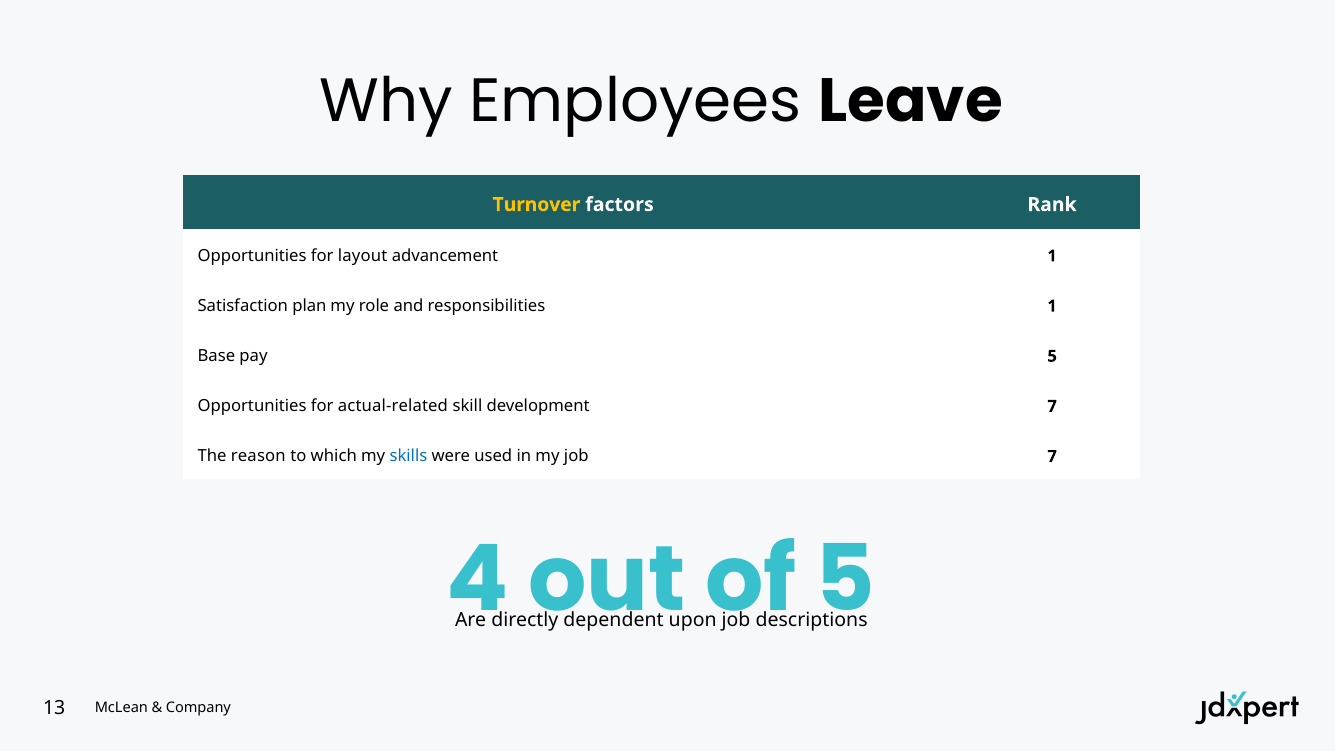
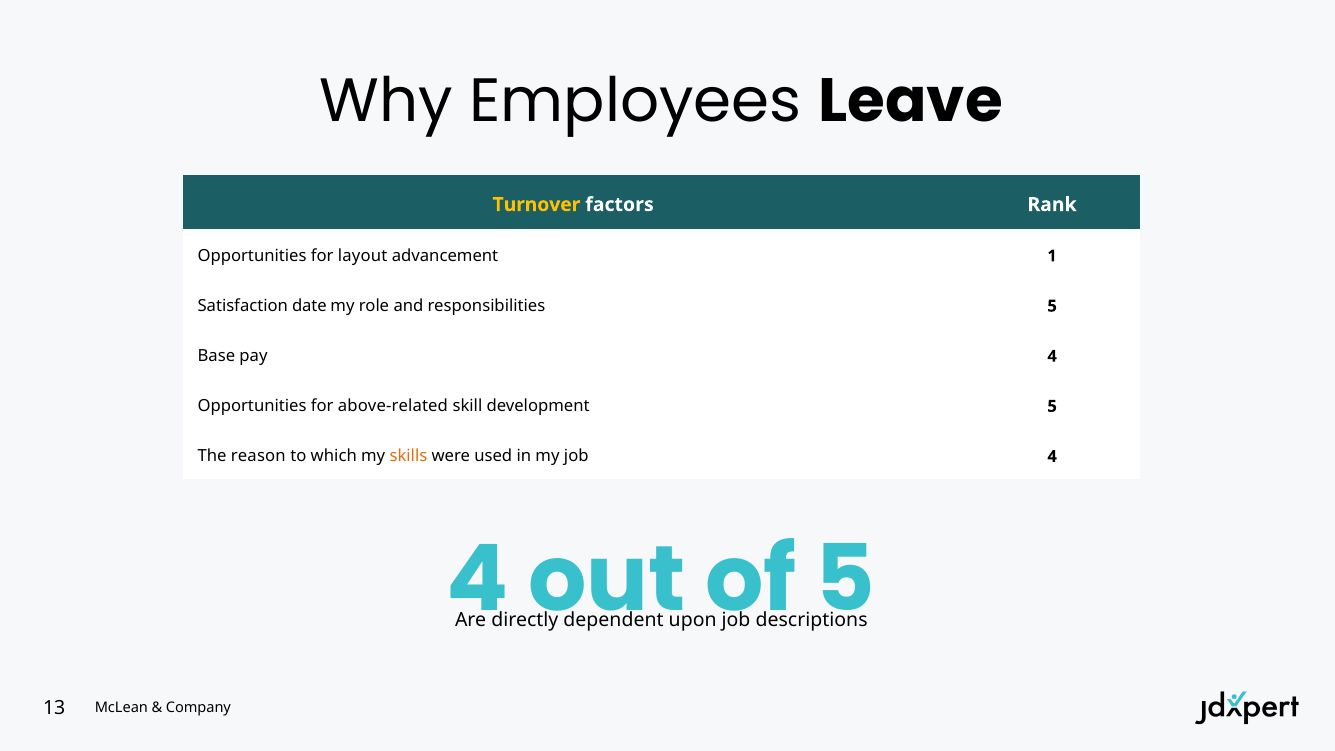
plan: plan -> date
responsibilities 1: 1 -> 5
pay 5: 5 -> 4
actual-related: actual-related -> above-related
development 7: 7 -> 5
skills colour: blue -> orange
job 7: 7 -> 4
